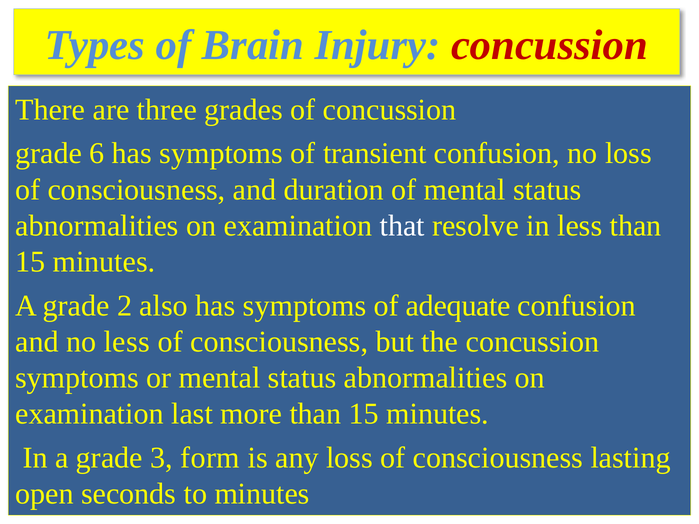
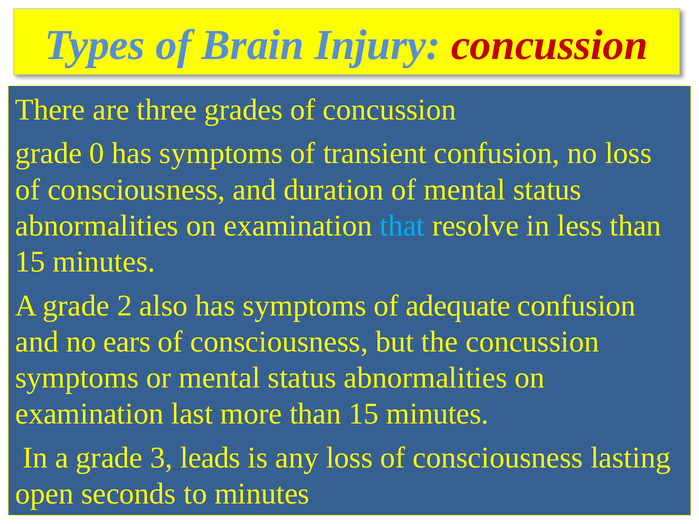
6: 6 -> 0
that colour: white -> light blue
no less: less -> ears
form: form -> leads
